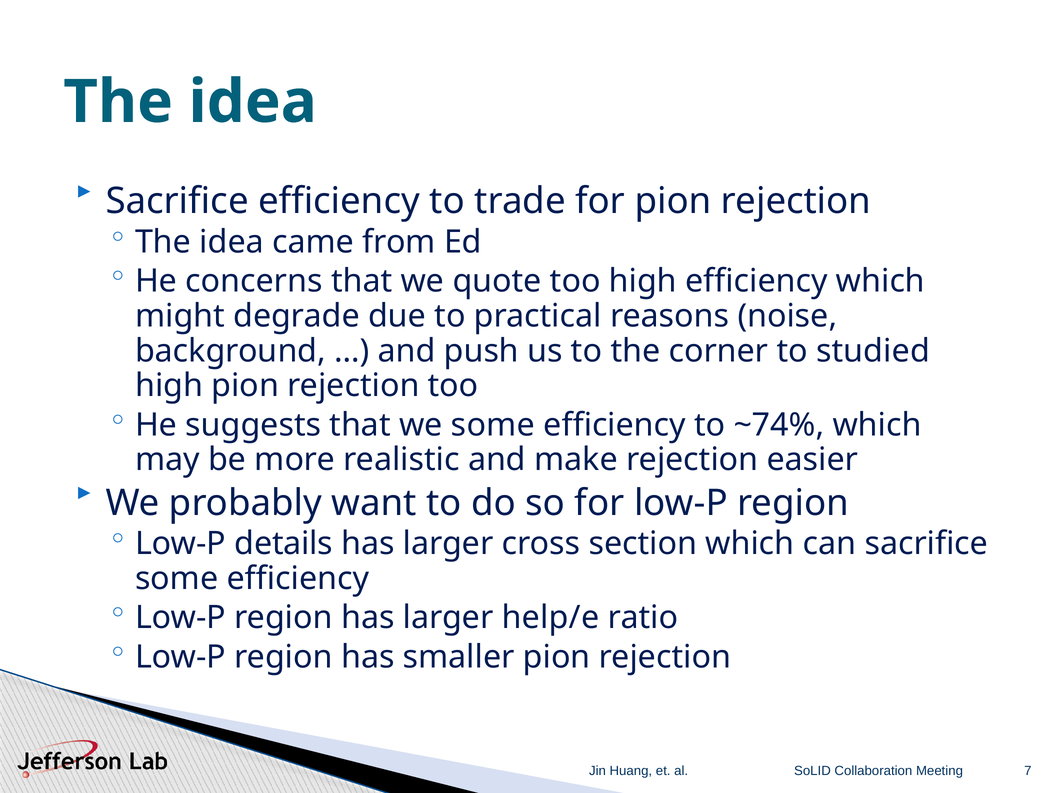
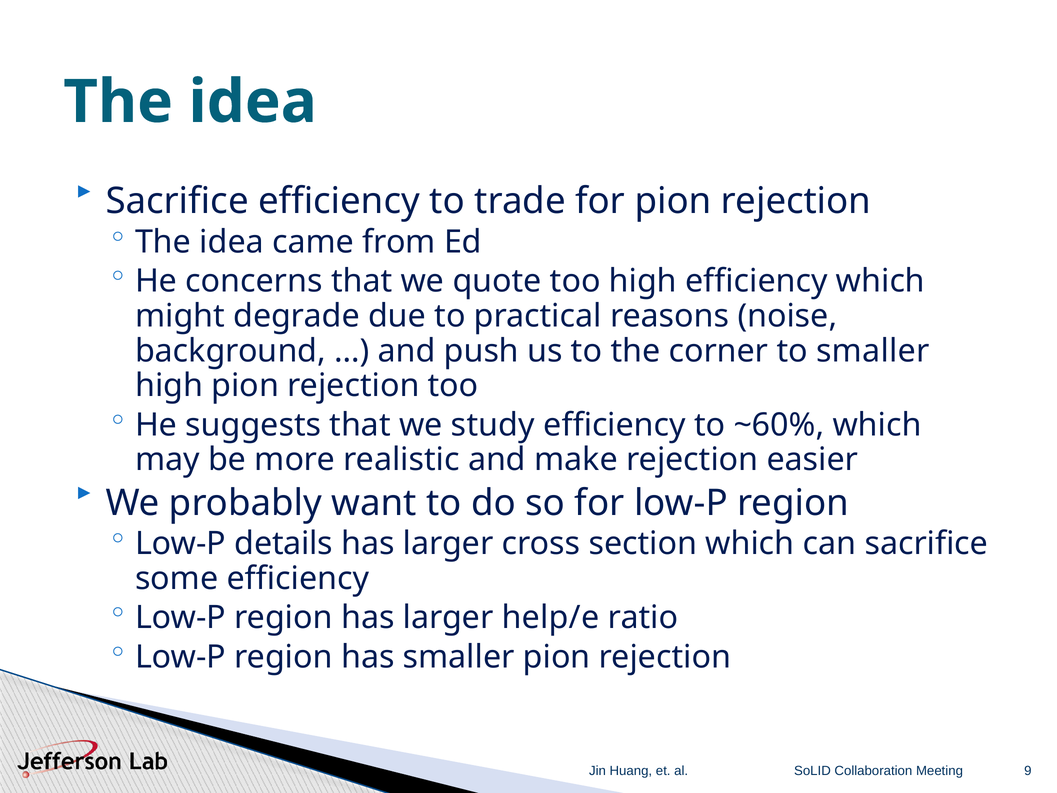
to studied: studied -> smaller
we some: some -> study
~74%: ~74% -> ~60%
7: 7 -> 9
